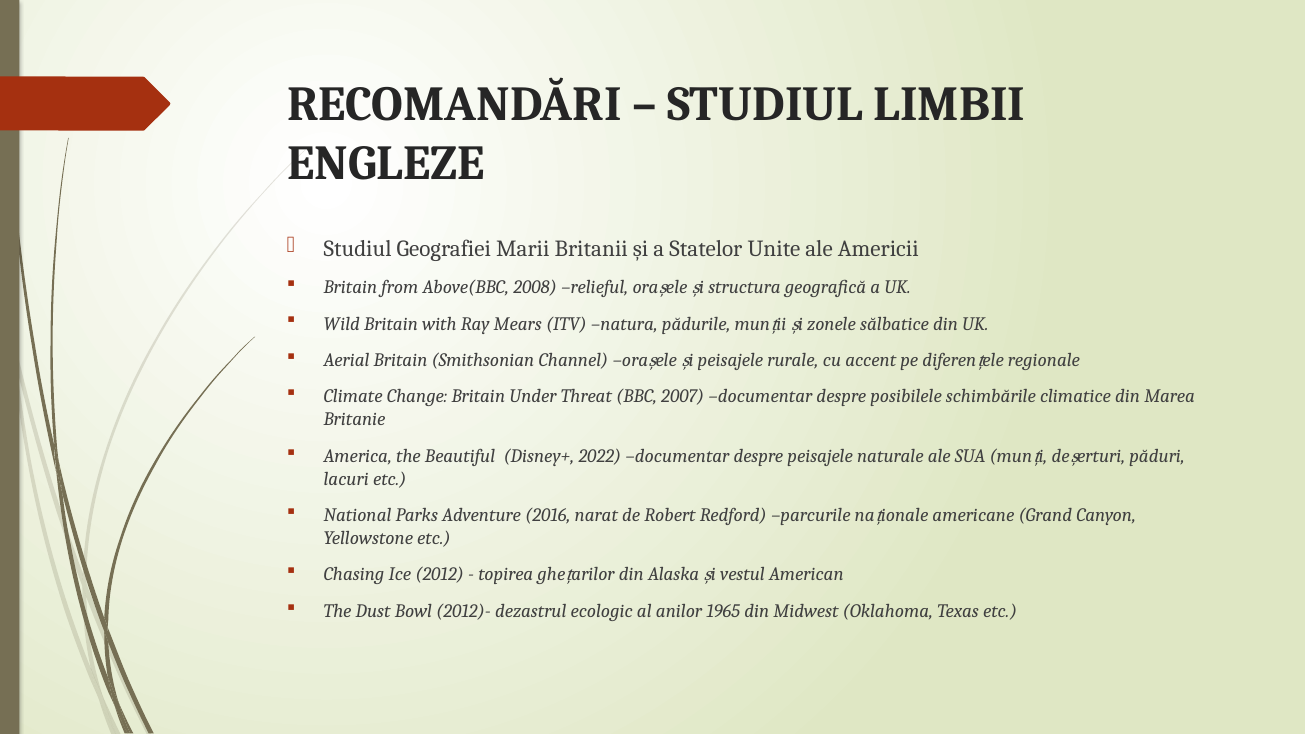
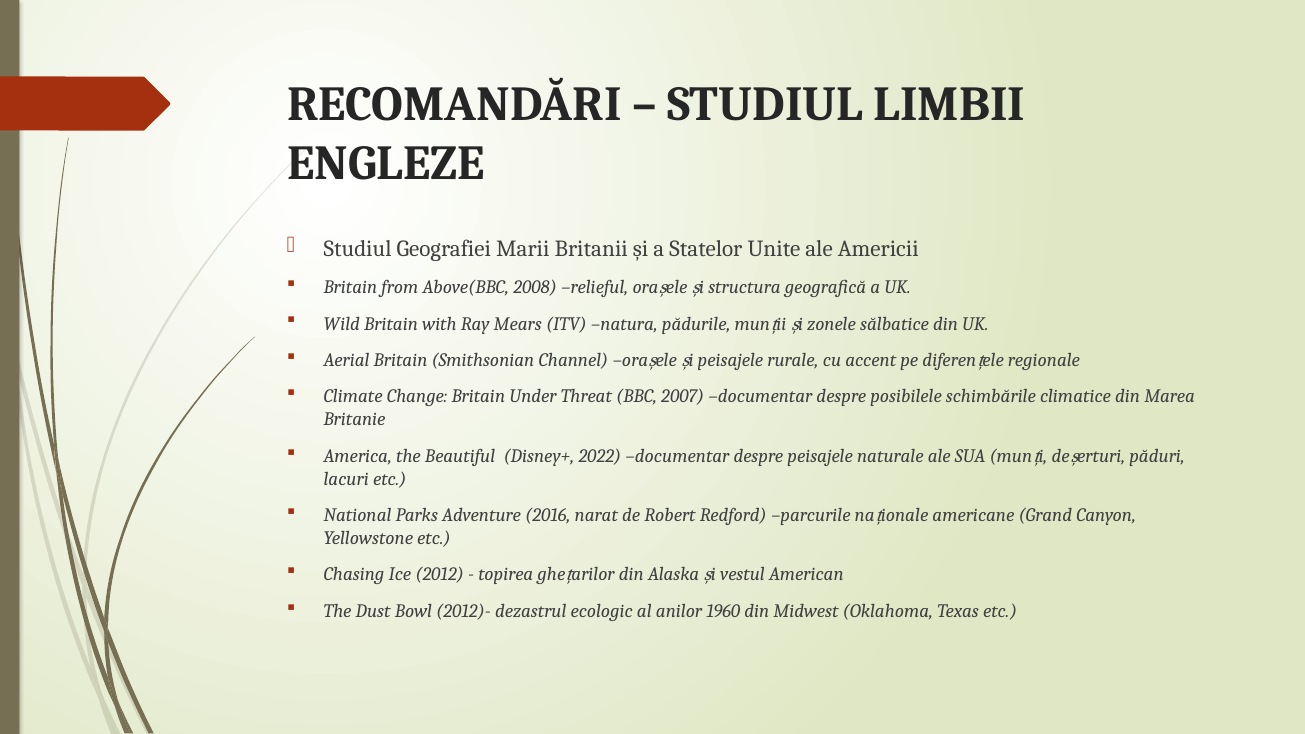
1965: 1965 -> 1960
